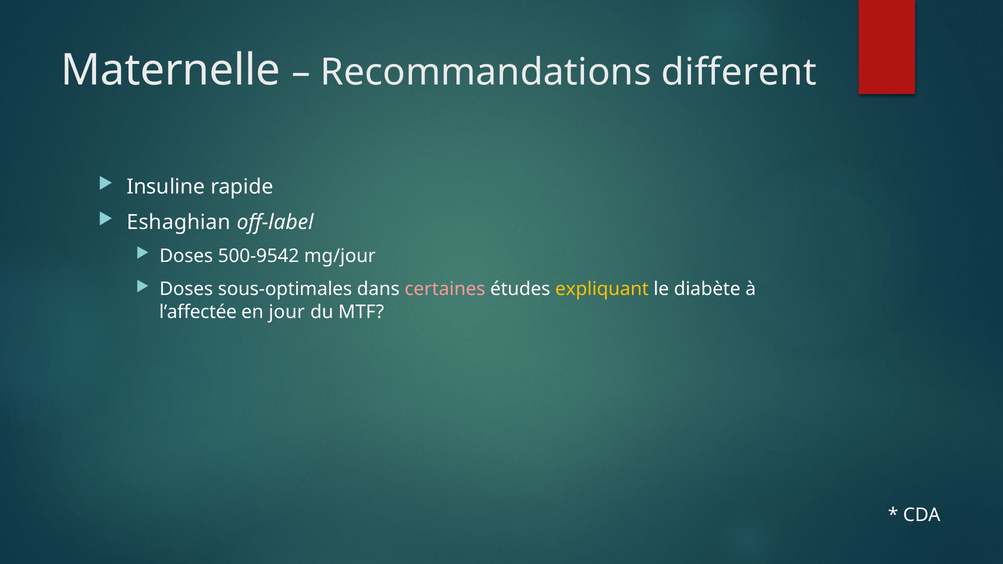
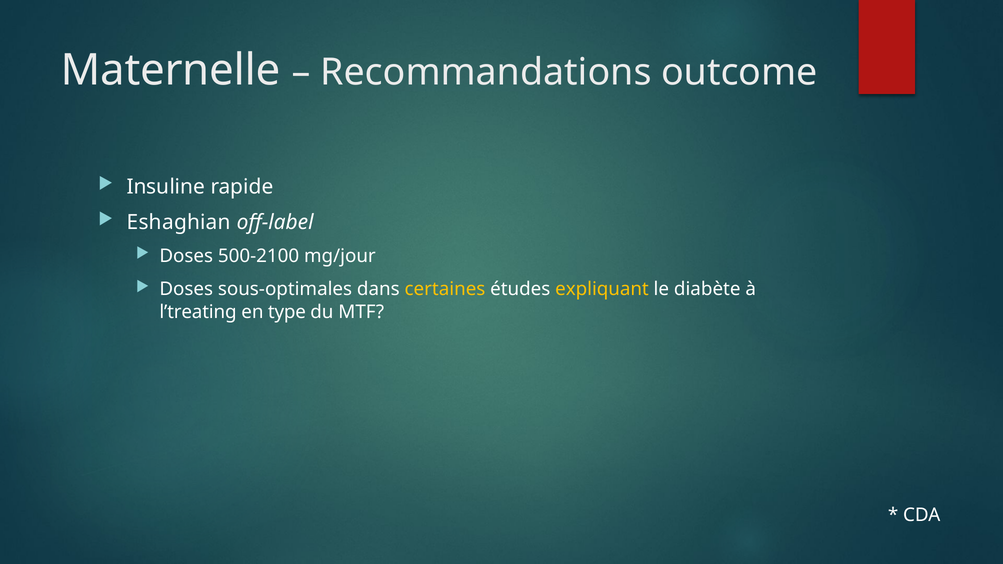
different: different -> outcome
500-9542: 500-9542 -> 500-2100
certaines colour: pink -> yellow
l’affectée: l’affectée -> l’treating
jour: jour -> type
